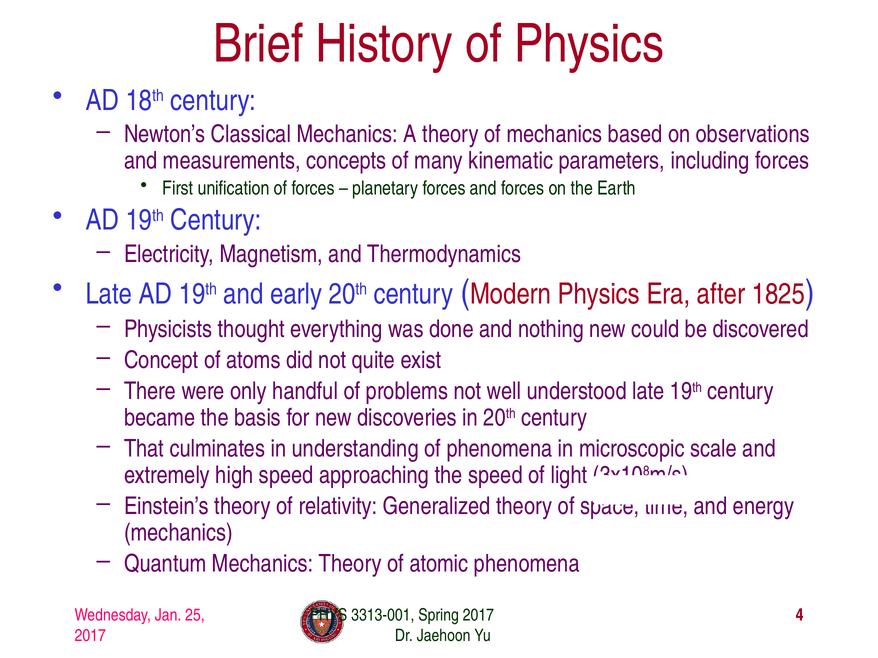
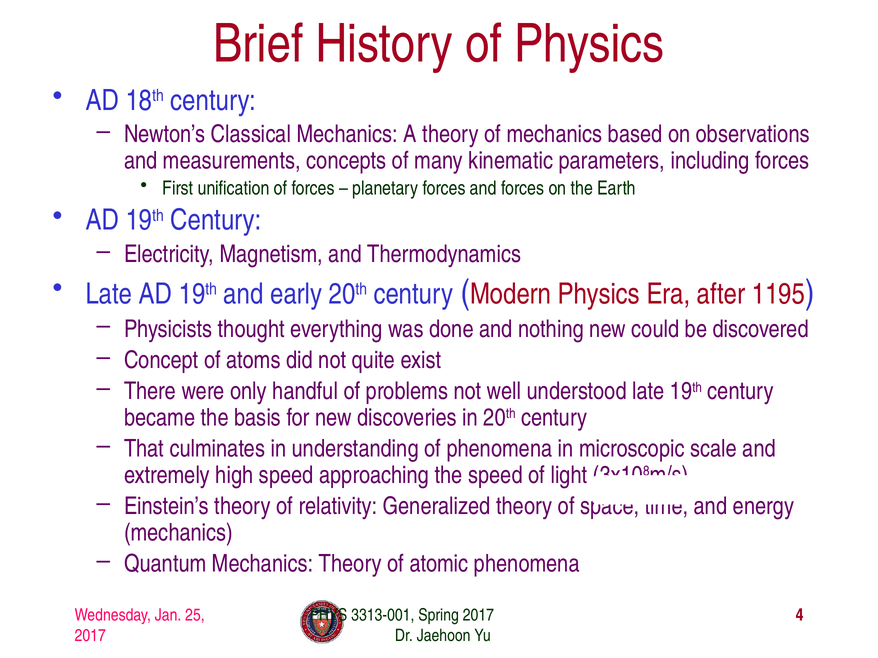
1825: 1825 -> 1195
